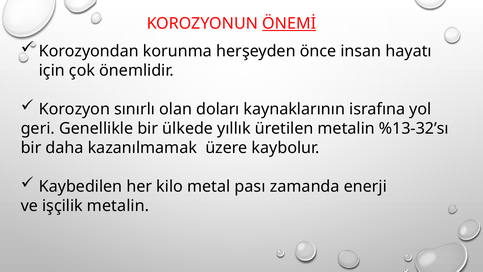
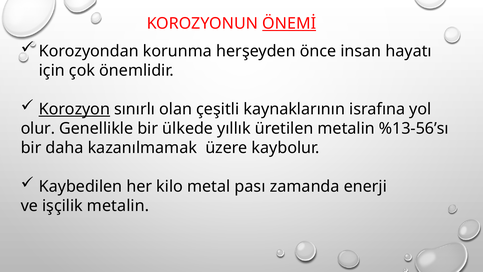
Korozyon underline: none -> present
doları: doları -> çeşitli
geri: geri -> olur
%13-32’sı: %13-32’sı -> %13-56’sı
